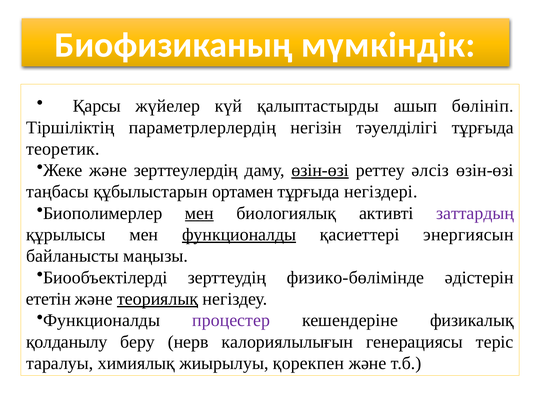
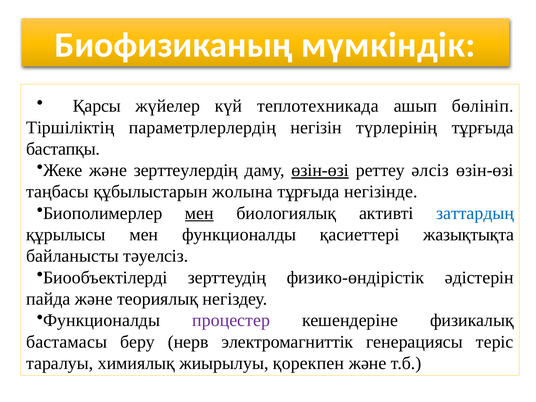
қалыптастырды: қалыптастырды -> теплотехникада
тәуелділігі: тәуелділігі -> түрлерінің
теоретик: теоретик -> бастапқы
ортамен: ортамен -> жолына
негіздері: негіздері -> негізінде
заттардың colour: purple -> blue
функционалды at (239, 235) underline: present -> none
энергиясын: энергиясын -> жазықтықта
маңызы: маңызы -> тәуелсіз
физико-бөлімінде: физико-бөлімінде -> физико-өндірістік
ететін: ететін -> пайда
теориялық underline: present -> none
қолданылу: қолданылу -> бастамасы
калориялылығын: калориялылығын -> электромагниттік
